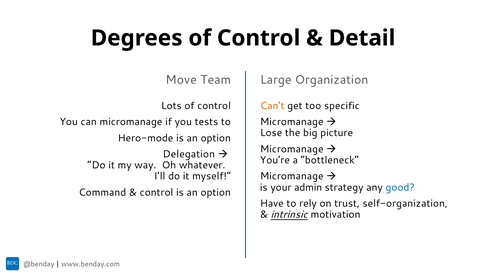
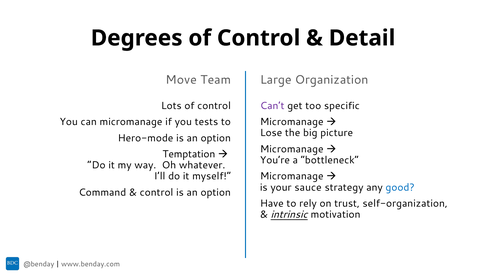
Can’t colour: orange -> purple
Delegation: Delegation -> Temptation
admin: admin -> sauce
